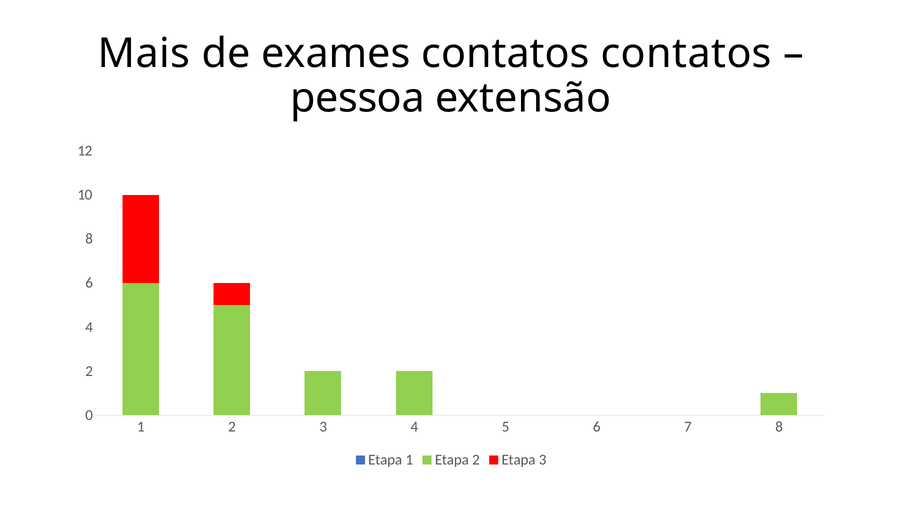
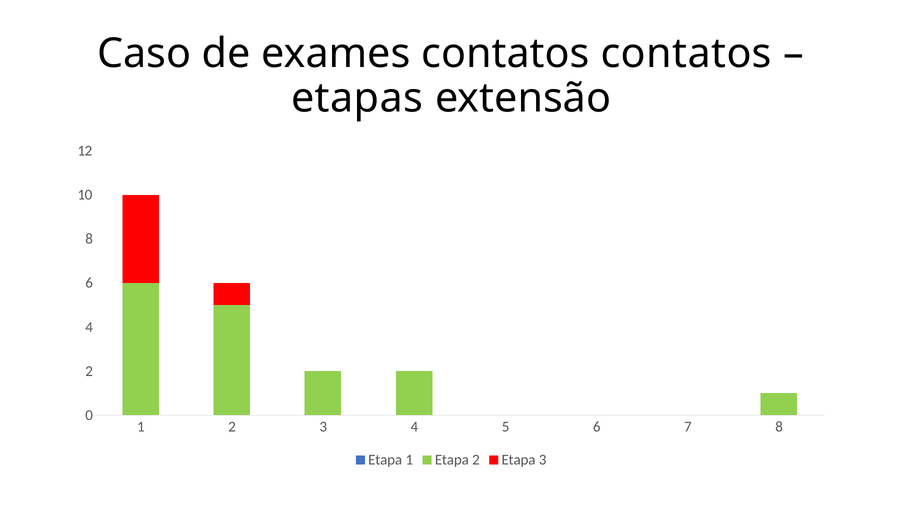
Mais: Mais -> Caso
pessoa: pessoa -> etapas
